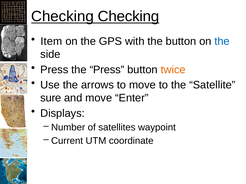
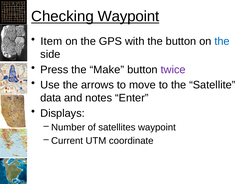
Checking Checking: Checking -> Waypoint
the Press: Press -> Make
twice colour: orange -> purple
sure: sure -> data
and move: move -> notes
